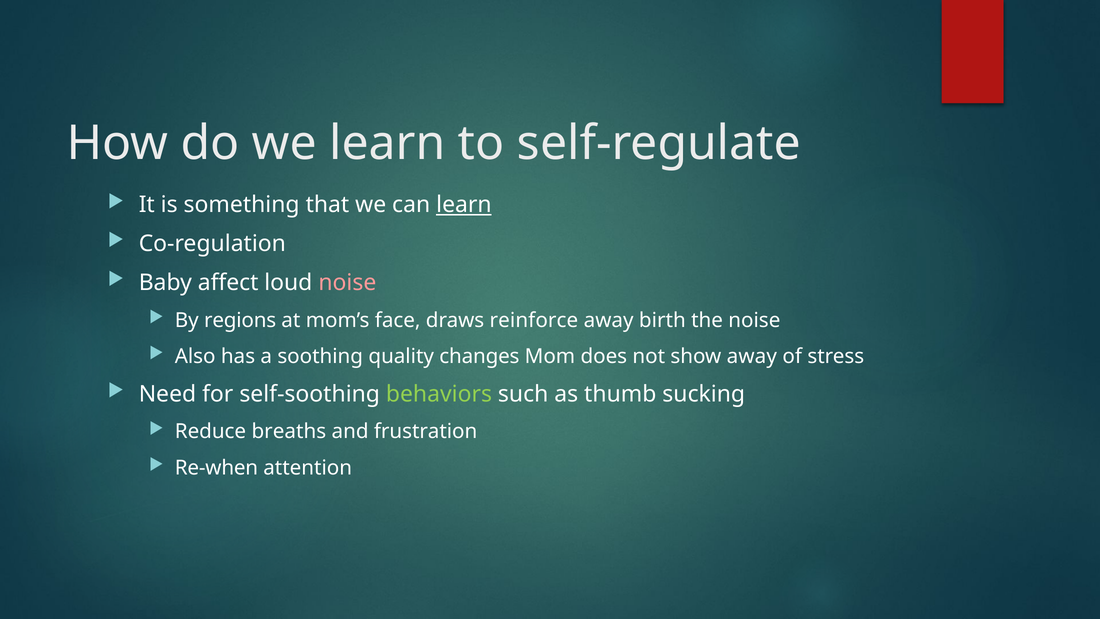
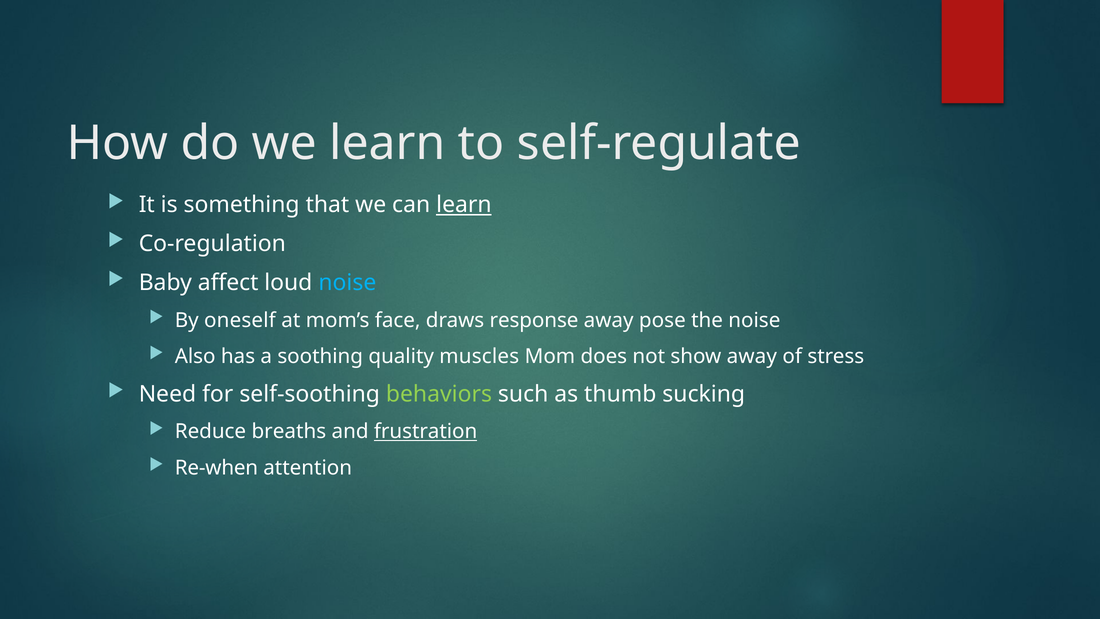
noise at (347, 283) colour: pink -> light blue
regions: regions -> oneself
reinforce: reinforce -> response
birth: birth -> pose
changes: changes -> muscles
frustration underline: none -> present
